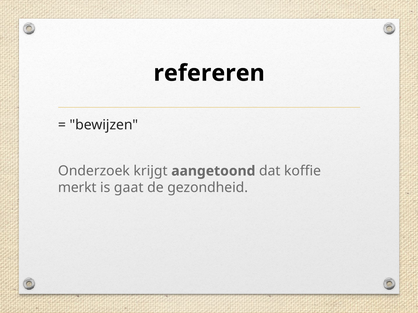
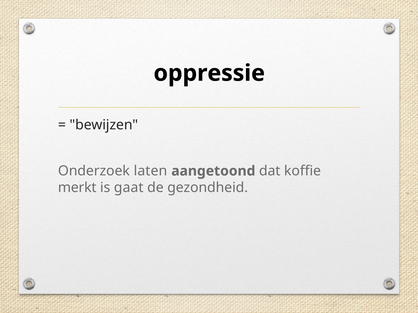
refereren: refereren -> oppressie
krijgt: krijgt -> laten
